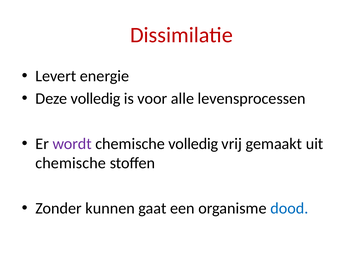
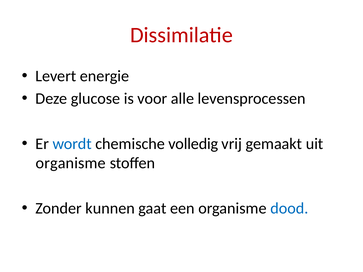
Deze volledig: volledig -> glucose
wordt colour: purple -> blue
chemische at (71, 163): chemische -> organisme
